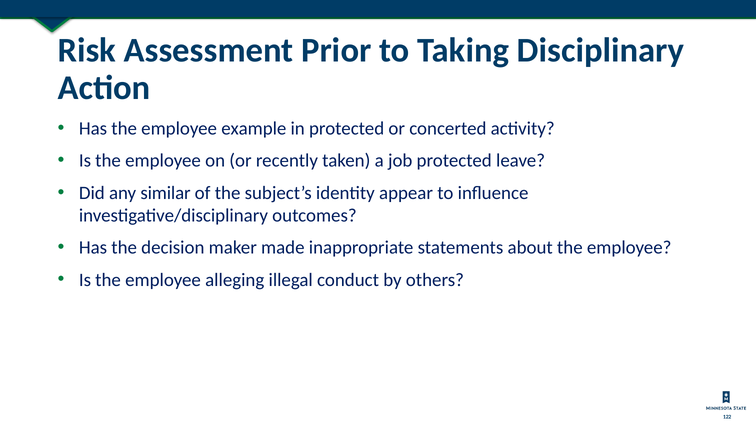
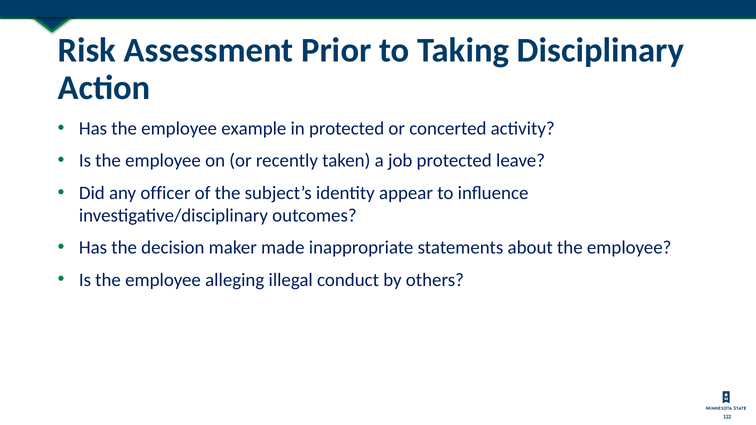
similar: similar -> officer
